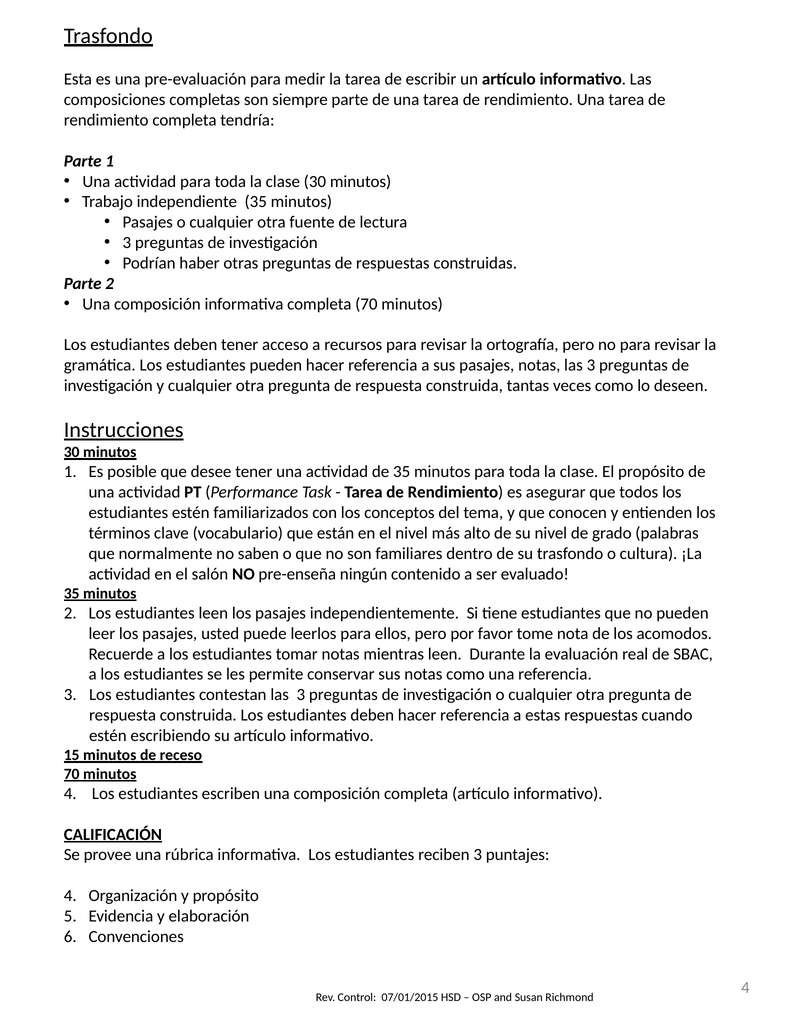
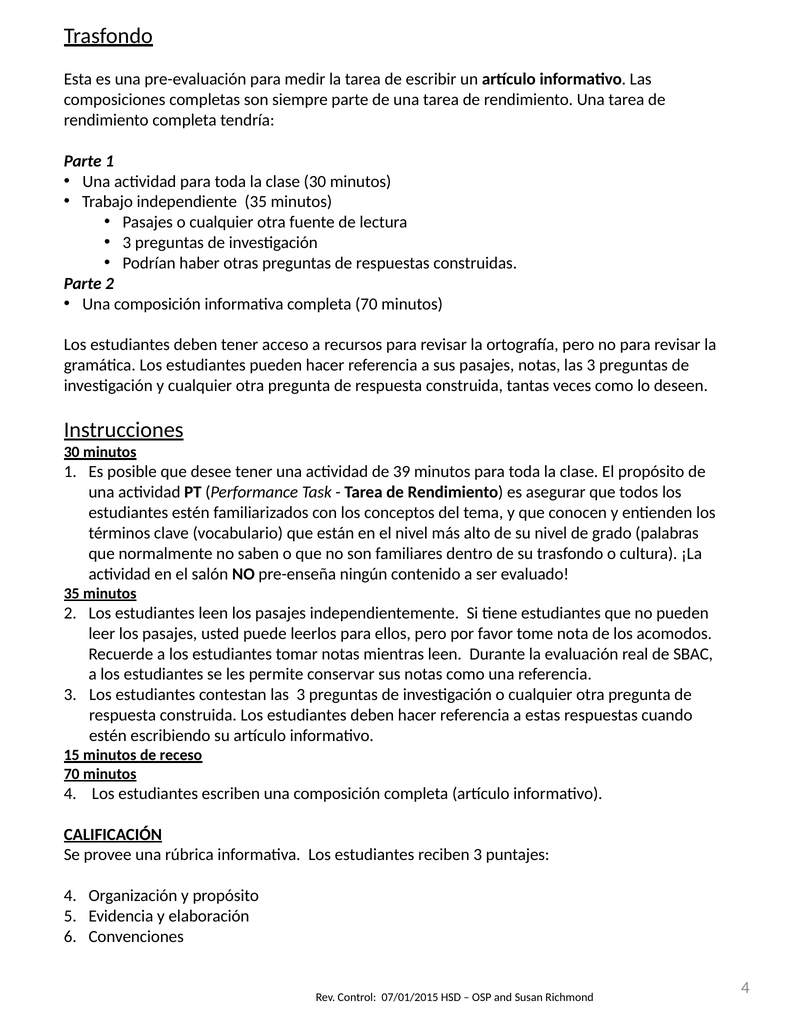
de 35: 35 -> 39
